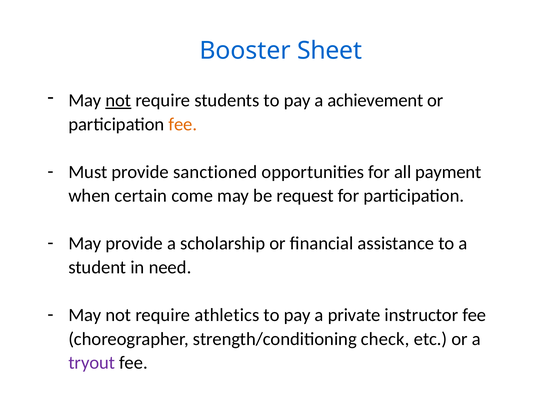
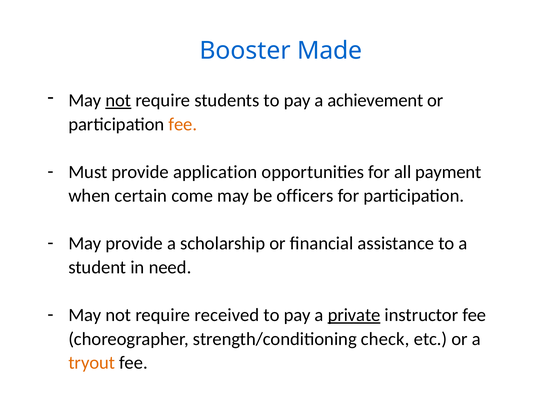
Sheet: Sheet -> Made
sanctioned: sanctioned -> application
request: request -> officers
athletics: athletics -> received
private underline: none -> present
tryout colour: purple -> orange
